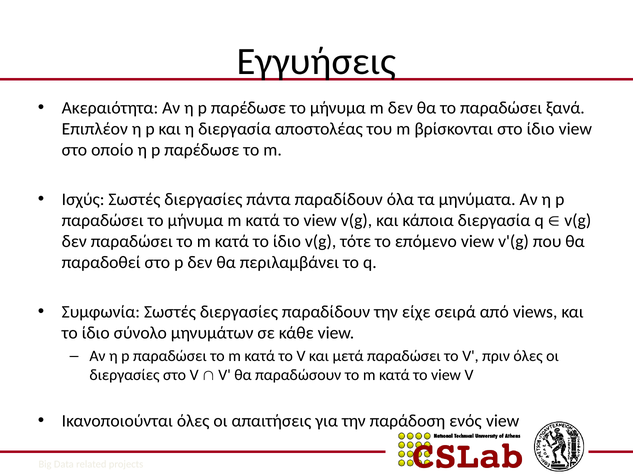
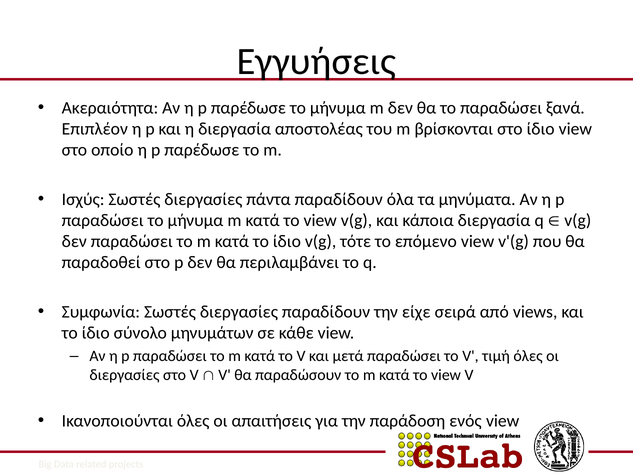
πριν: πριν -> τιμή
